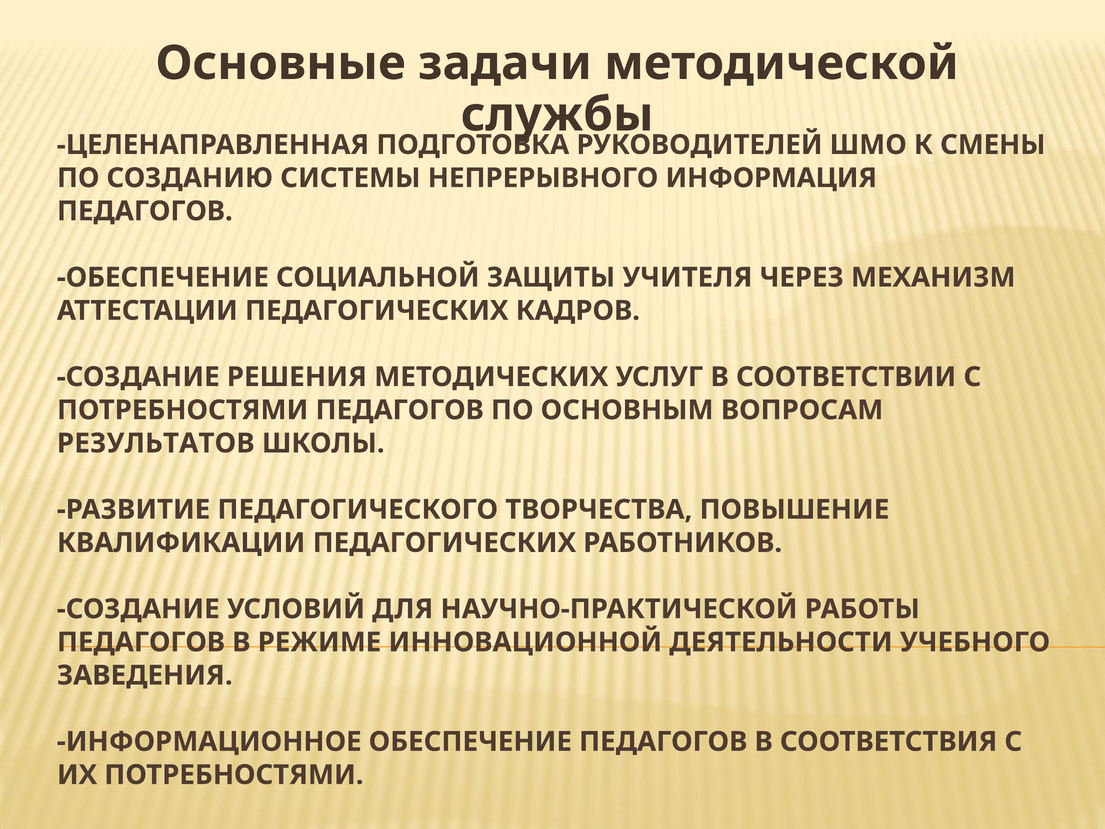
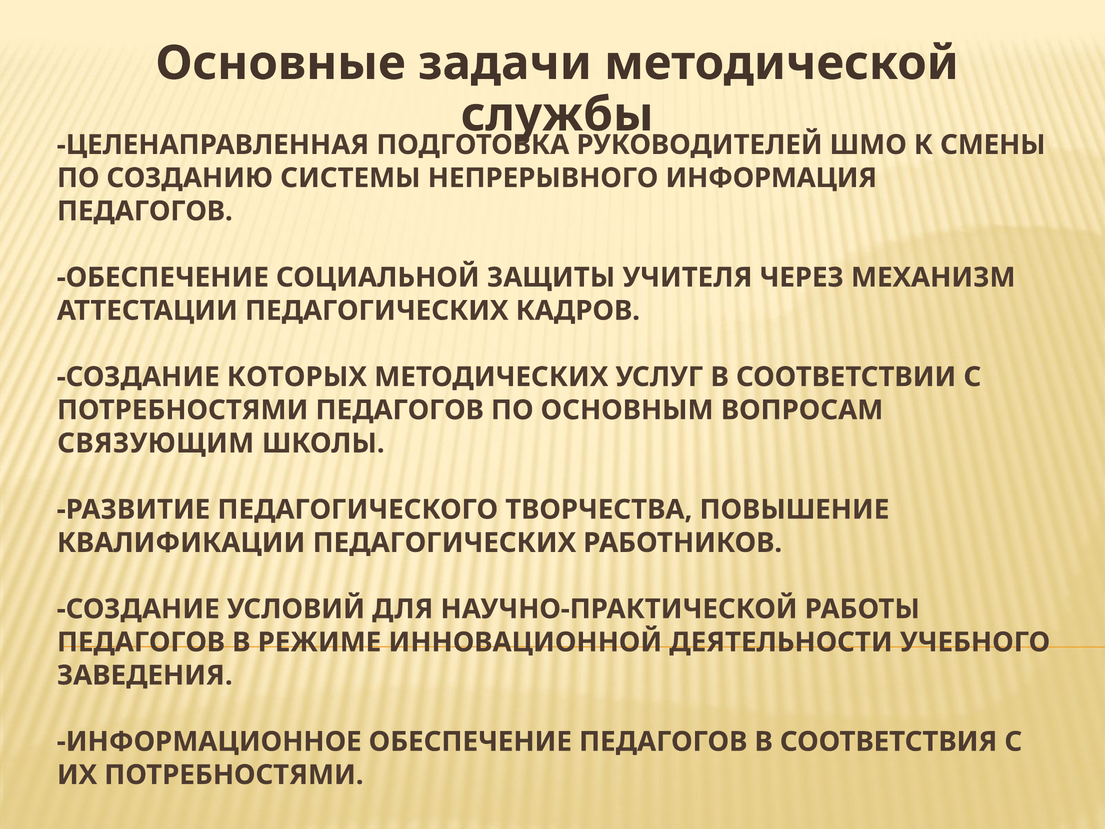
РЕШЕНИЯ: РЕШЕНИЯ -> КОТОРЫХ
РЕЗУЛЬТАТОВ: РЕЗУЛЬТАТОВ -> СВЯЗУЮЩИМ
